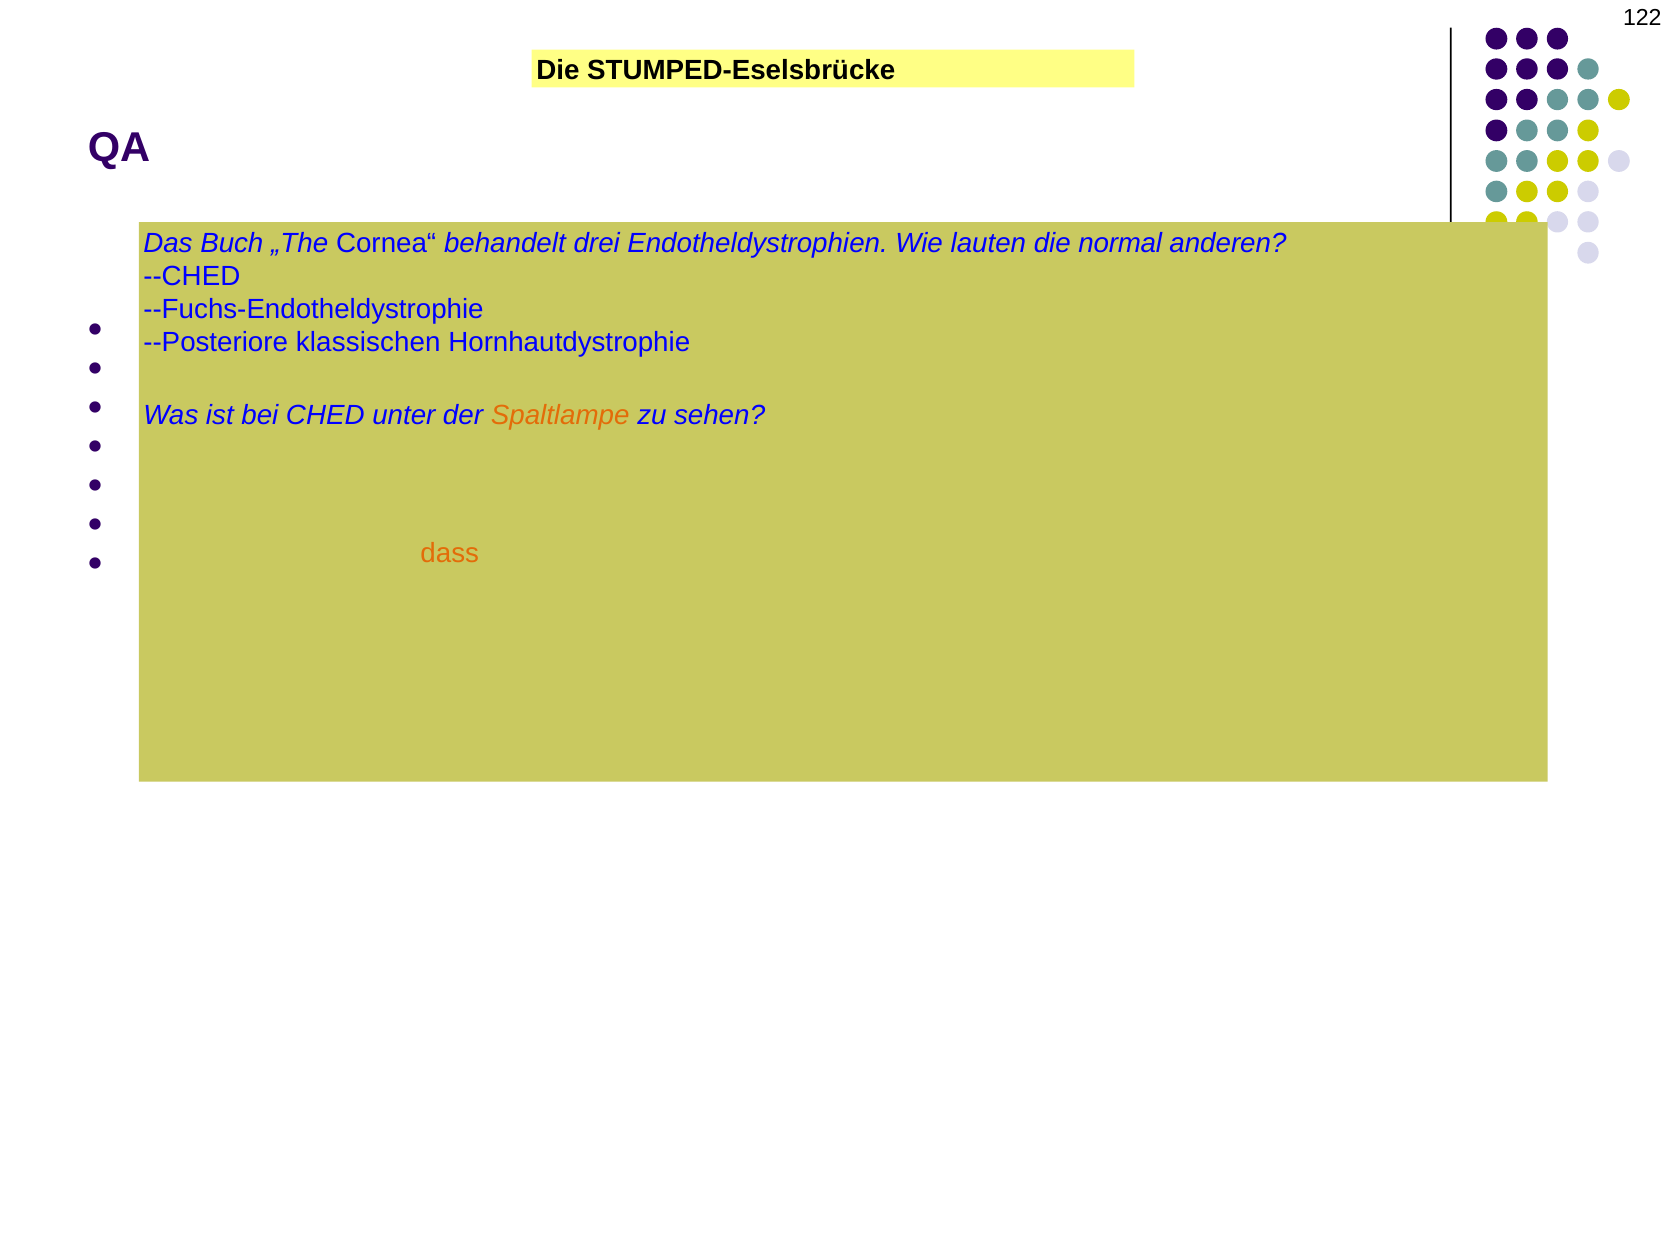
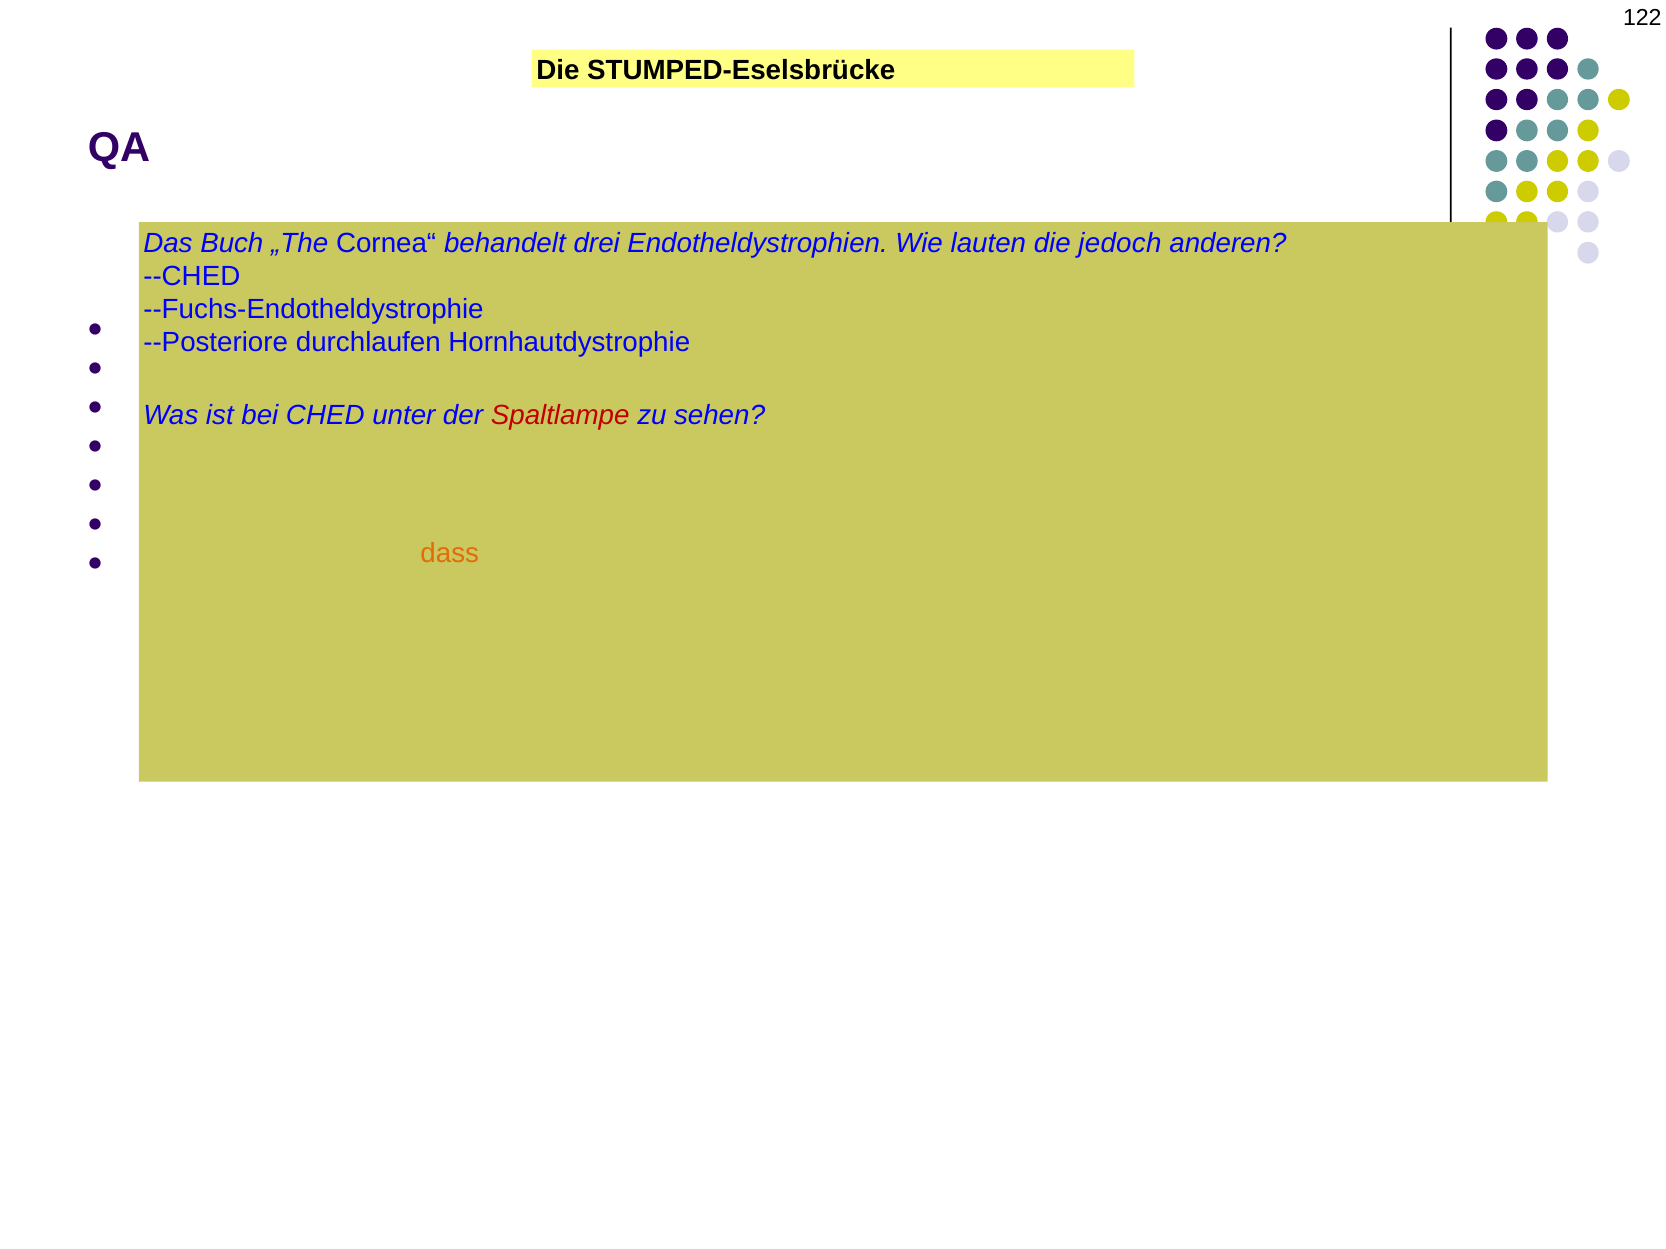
normal: normal -> jedoch
klassischen: klassischen -> durchlaufen
Spaltlampe colour: orange -> red
